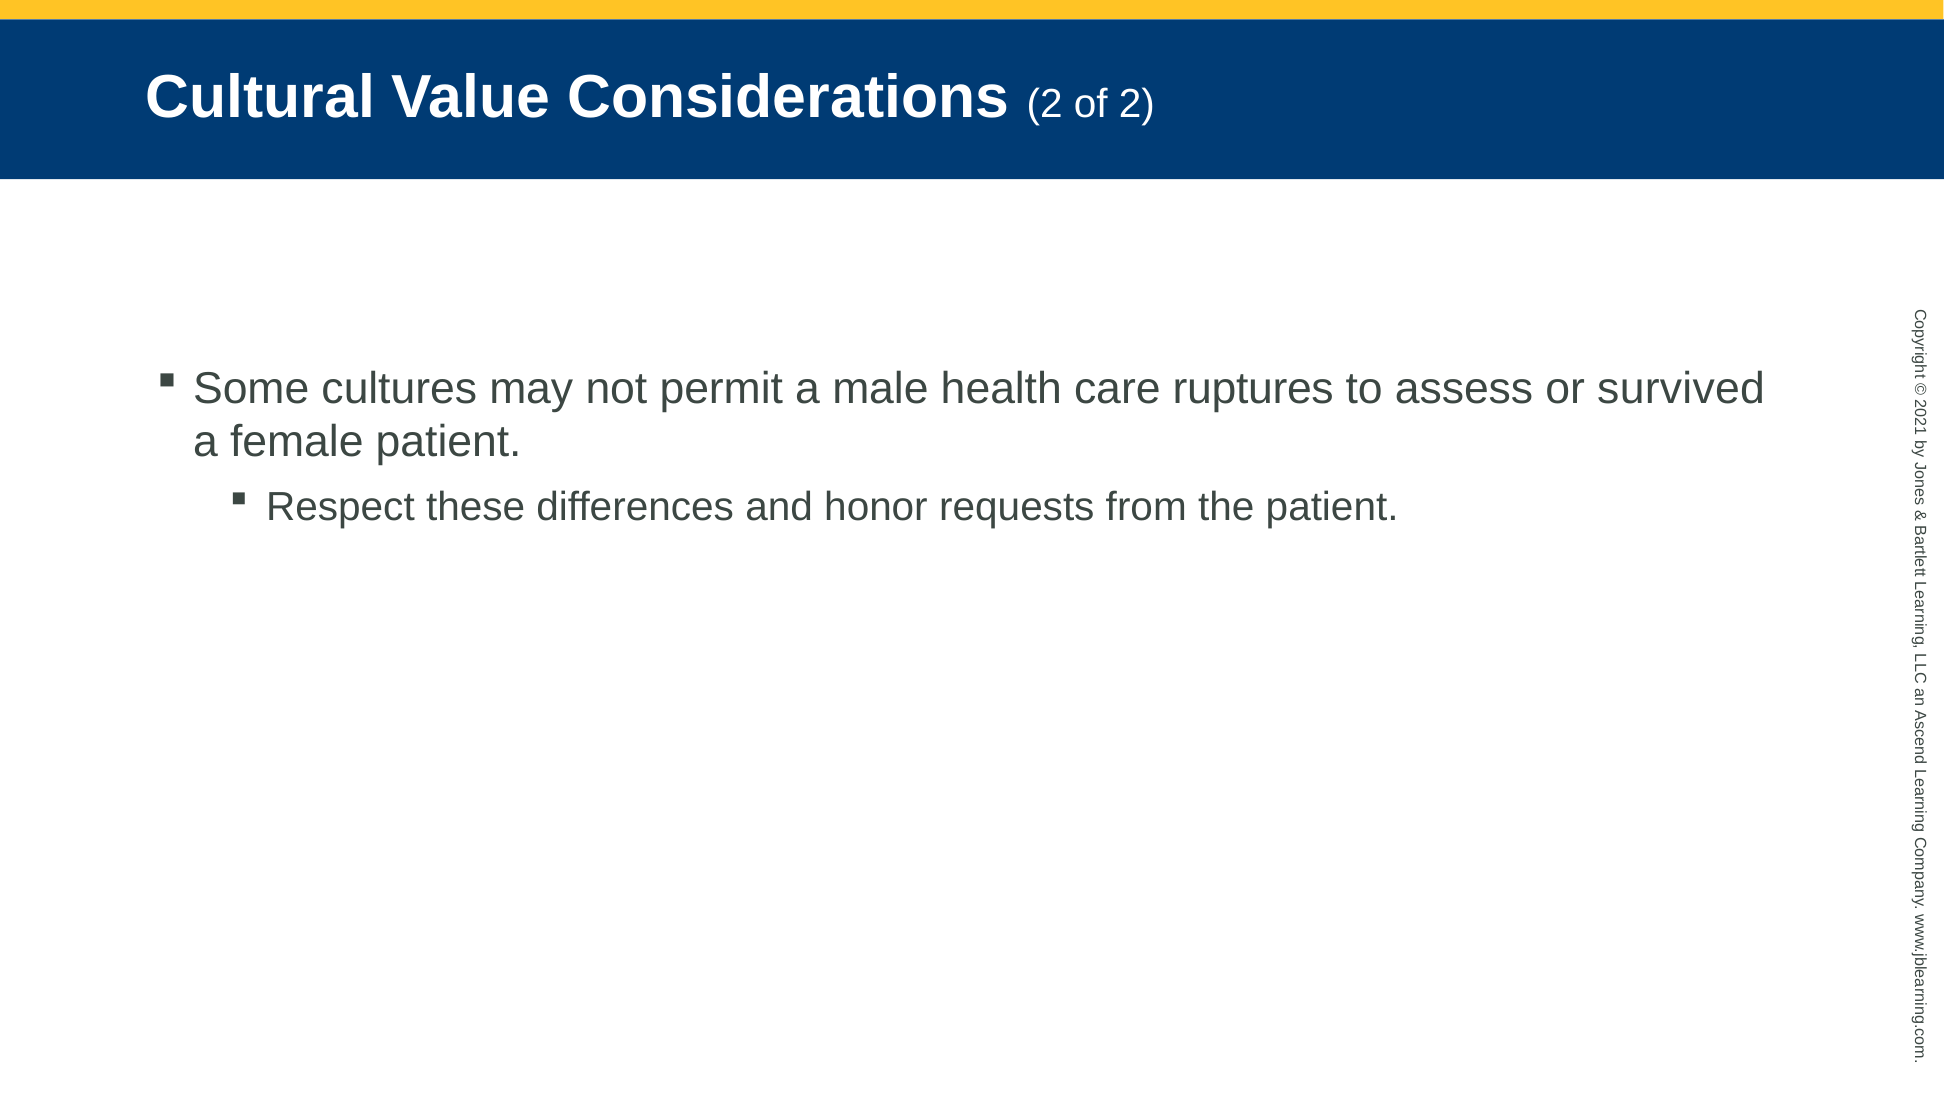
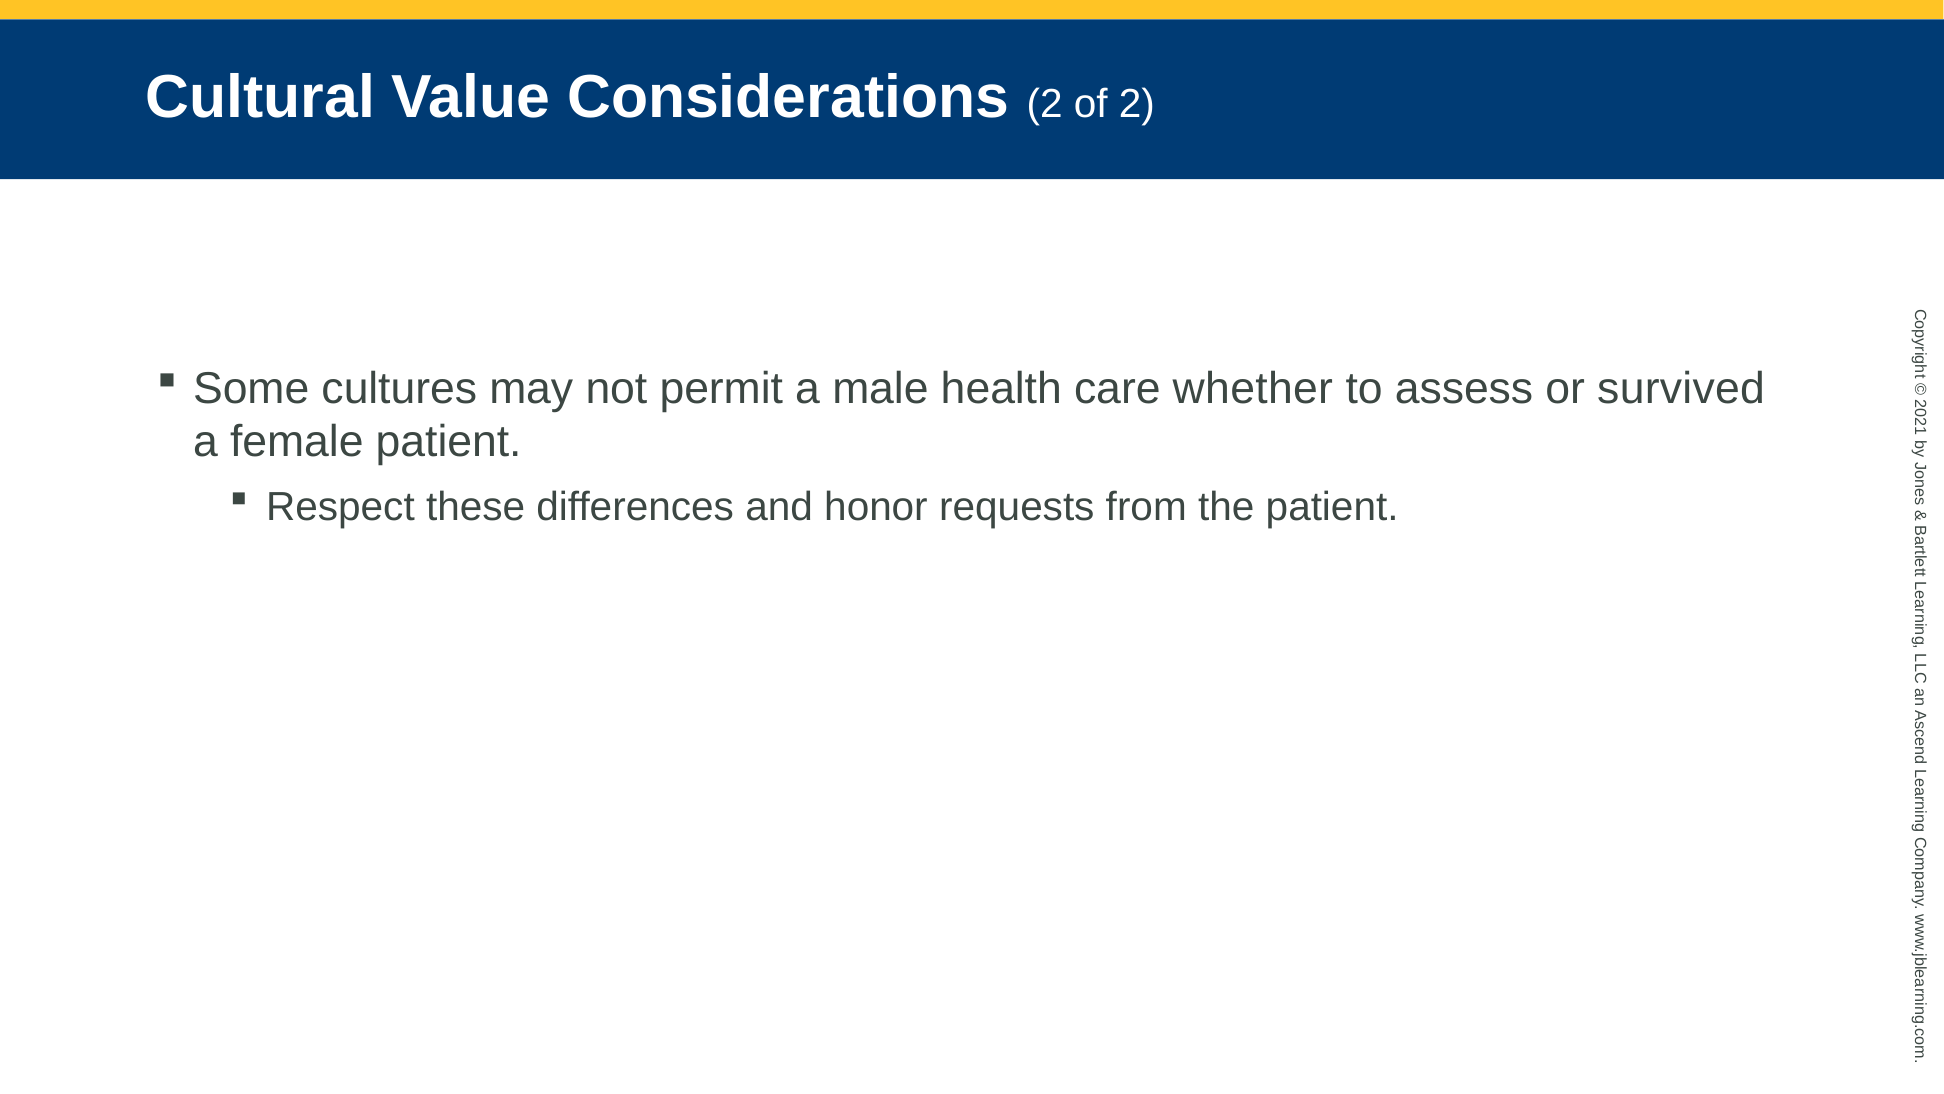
ruptures: ruptures -> whether
